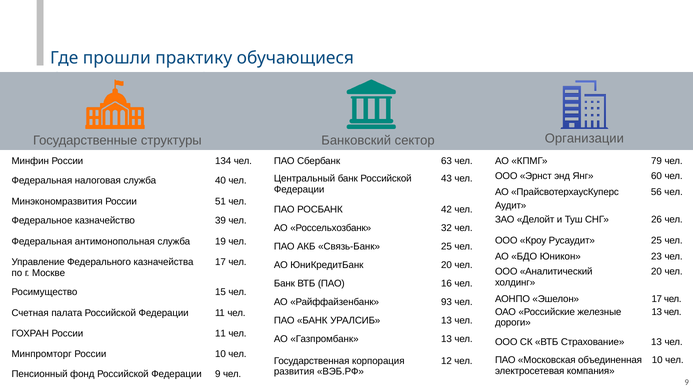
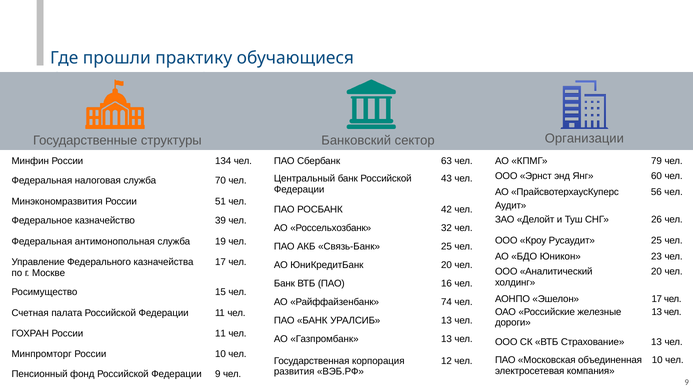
40: 40 -> 70
93: 93 -> 74
